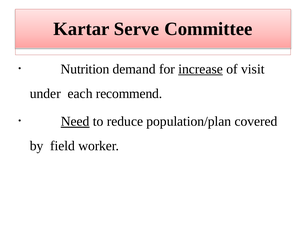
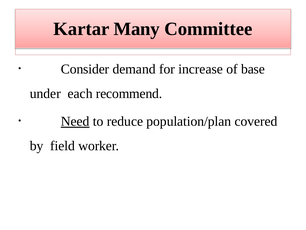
Serve: Serve -> Many
Nutrition: Nutrition -> Consider
increase underline: present -> none
visit: visit -> base
